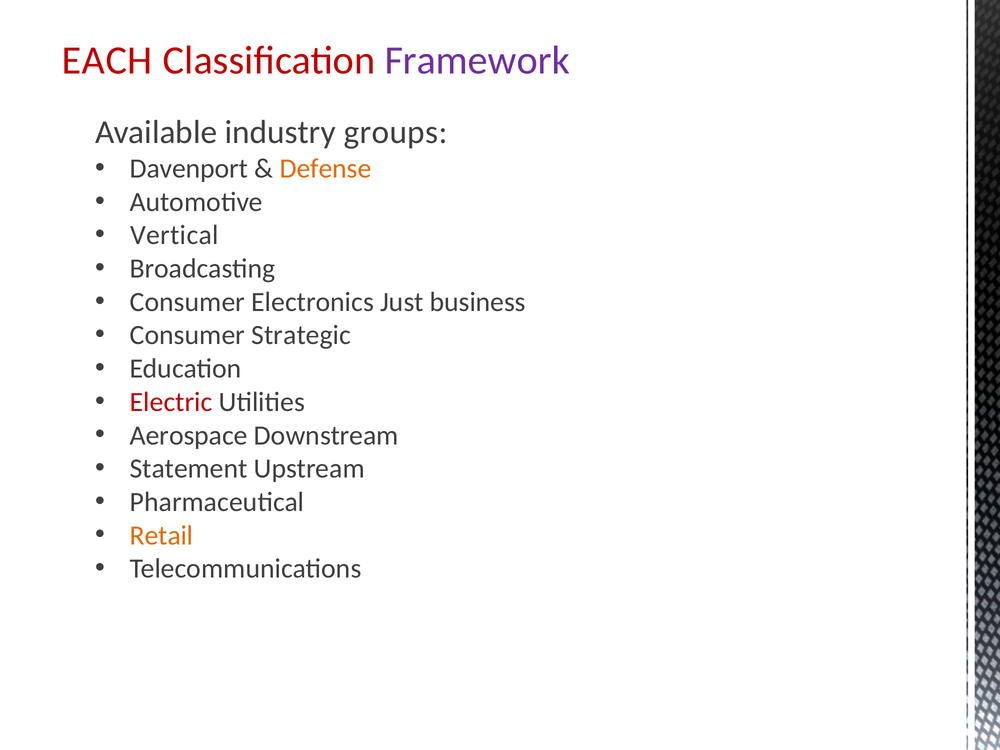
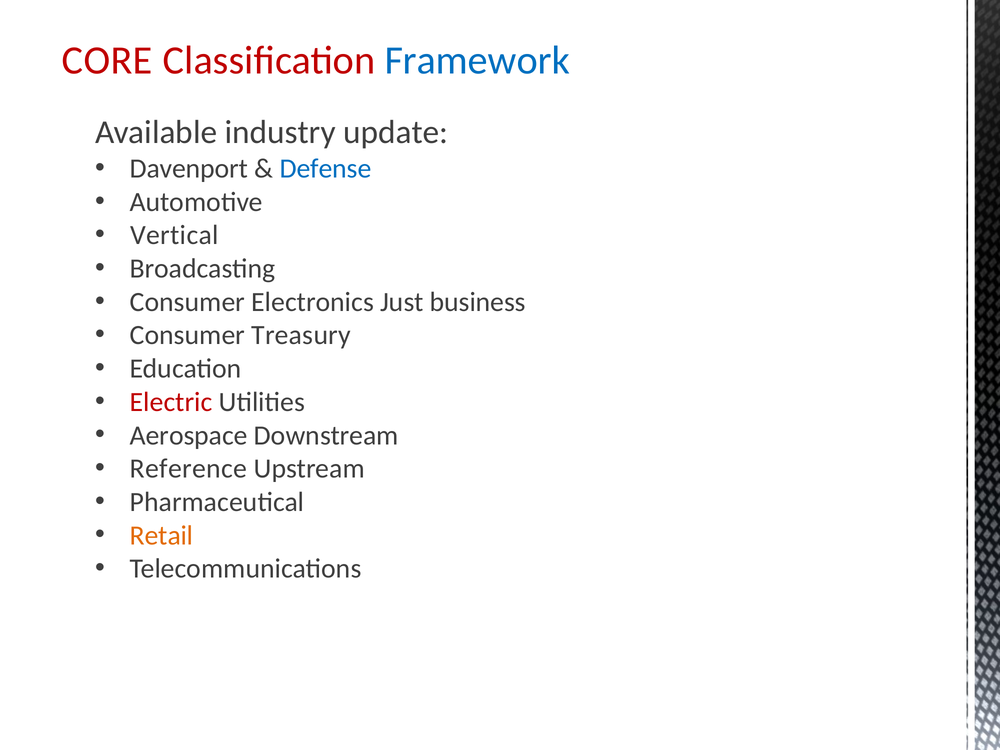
EACH: EACH -> CORE
Framework colour: purple -> blue
groups: groups -> update
Defense colour: orange -> blue
Strategic: Strategic -> Treasury
Statement: Statement -> Reference
